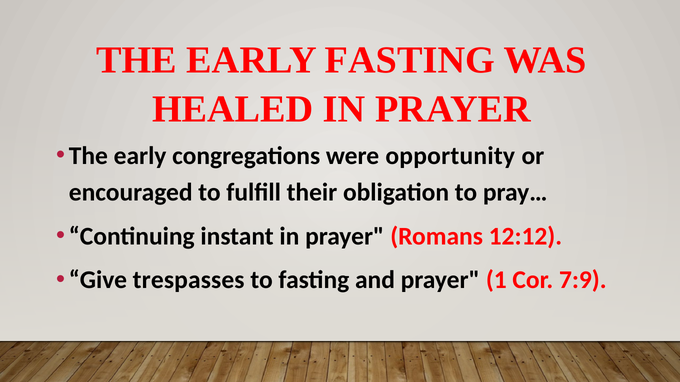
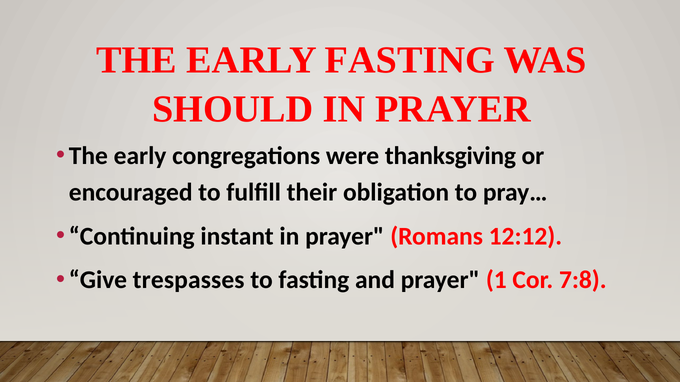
HEALED: HEALED -> SHOULD
opportunity: opportunity -> thanksgiving
7:9: 7:9 -> 7:8
